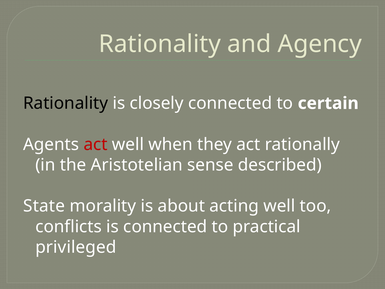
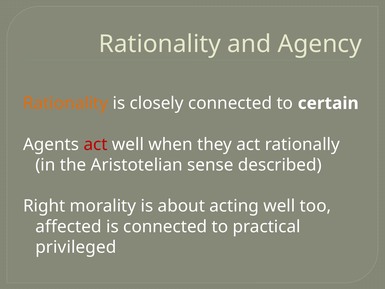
Rationality at (66, 103) colour: black -> orange
State: State -> Right
conflicts: conflicts -> affected
